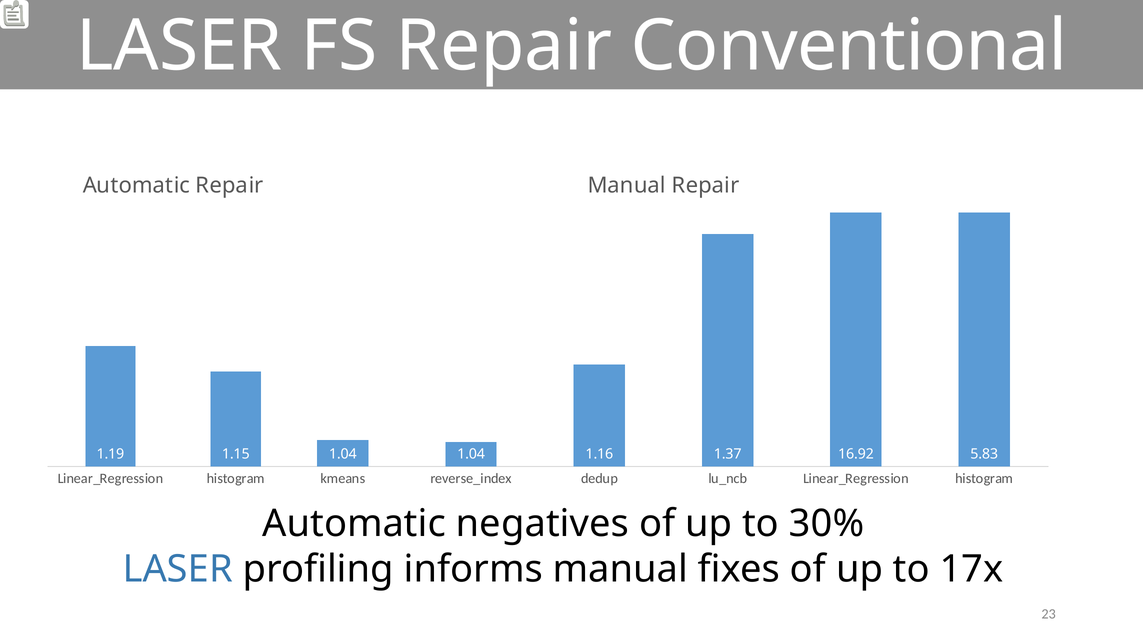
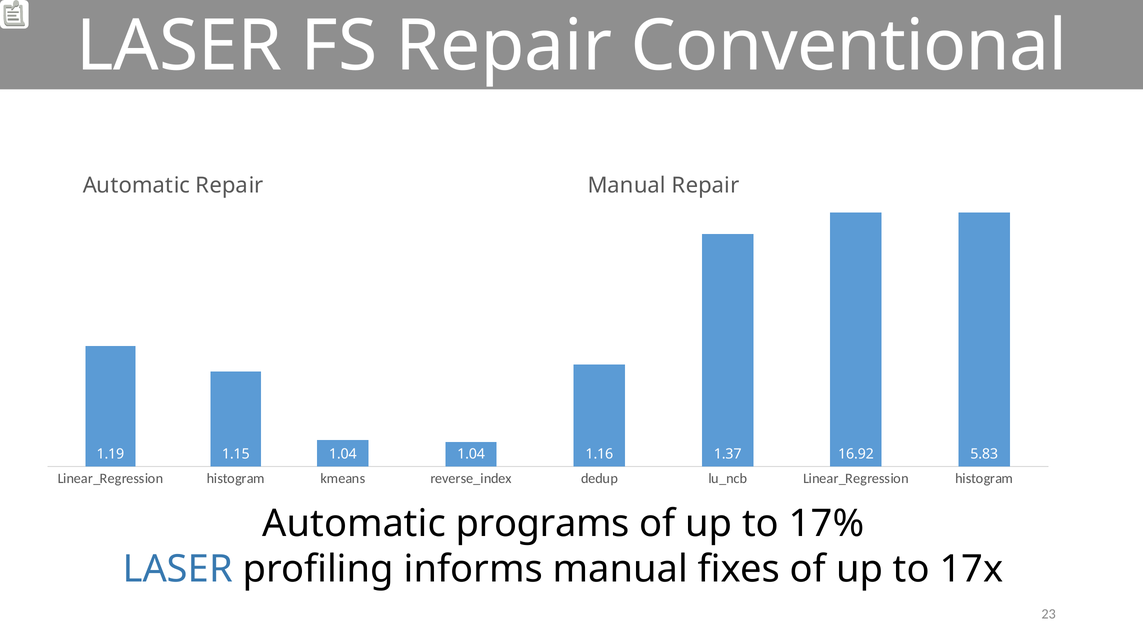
negatives: negatives -> programs
30%: 30% -> 17%
